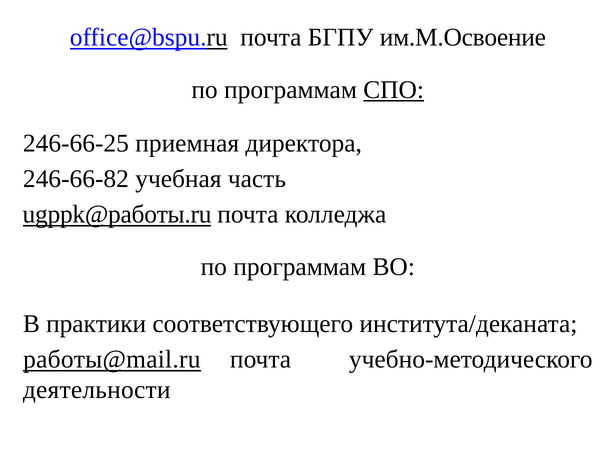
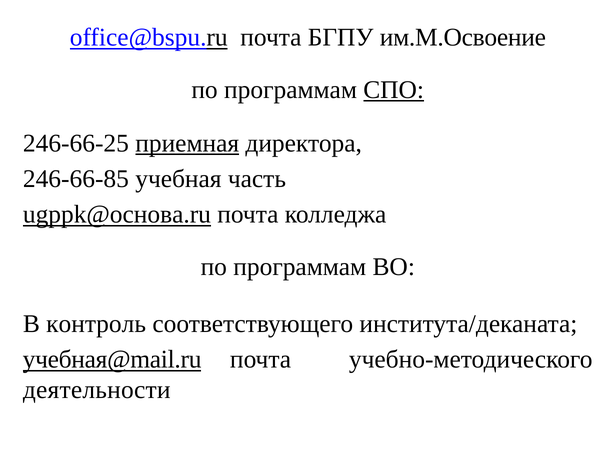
приемная underline: none -> present
246-66-82: 246-66-82 -> 246-66-85
ugppk@работы.ru: ugppk@работы.ru -> ugppk@основа.ru
практики: практики -> контроль
работы@mail.ru: работы@mail.ru -> учебная@mail.ru
